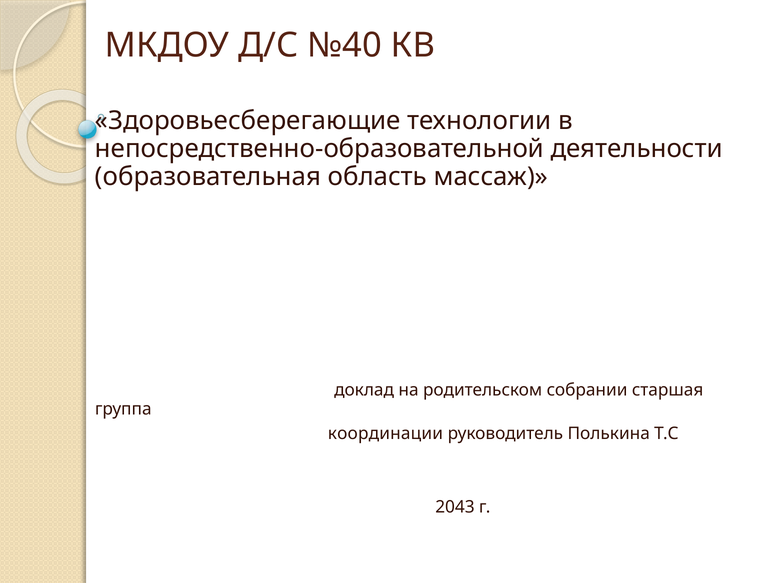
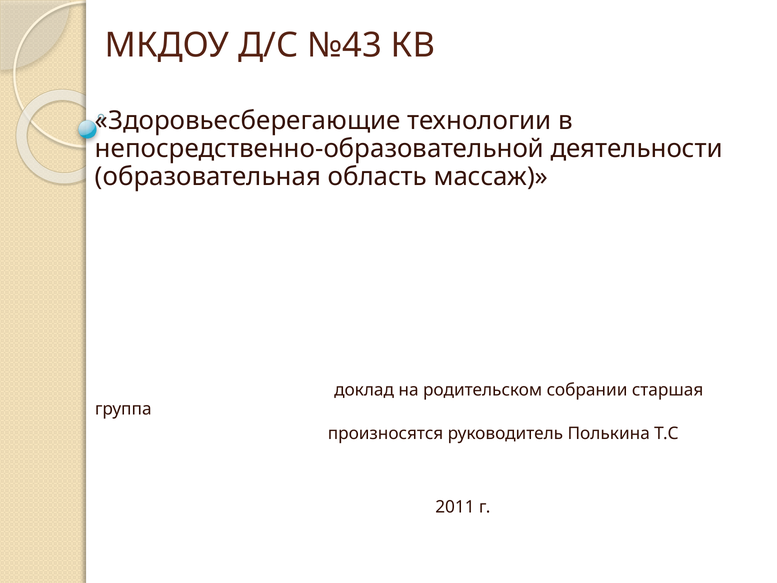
№40: №40 -> №43
координации: координации -> произносятся
2043: 2043 -> 2011
